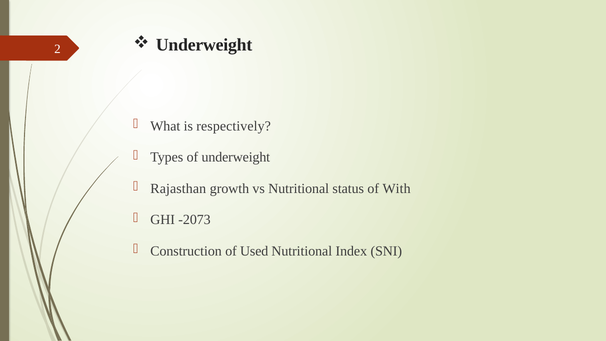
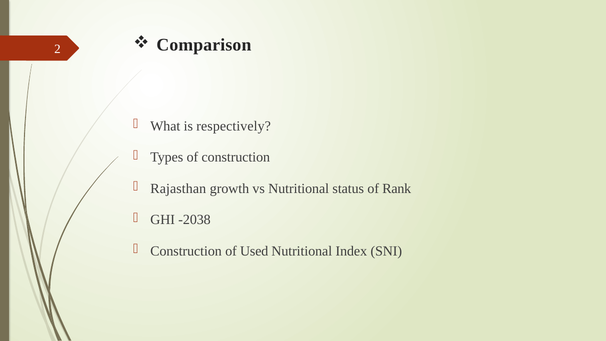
Underweight at (204, 45): Underweight -> Comparison
of underweight: underweight -> construction
With: With -> Rank
-2073: -2073 -> -2038
